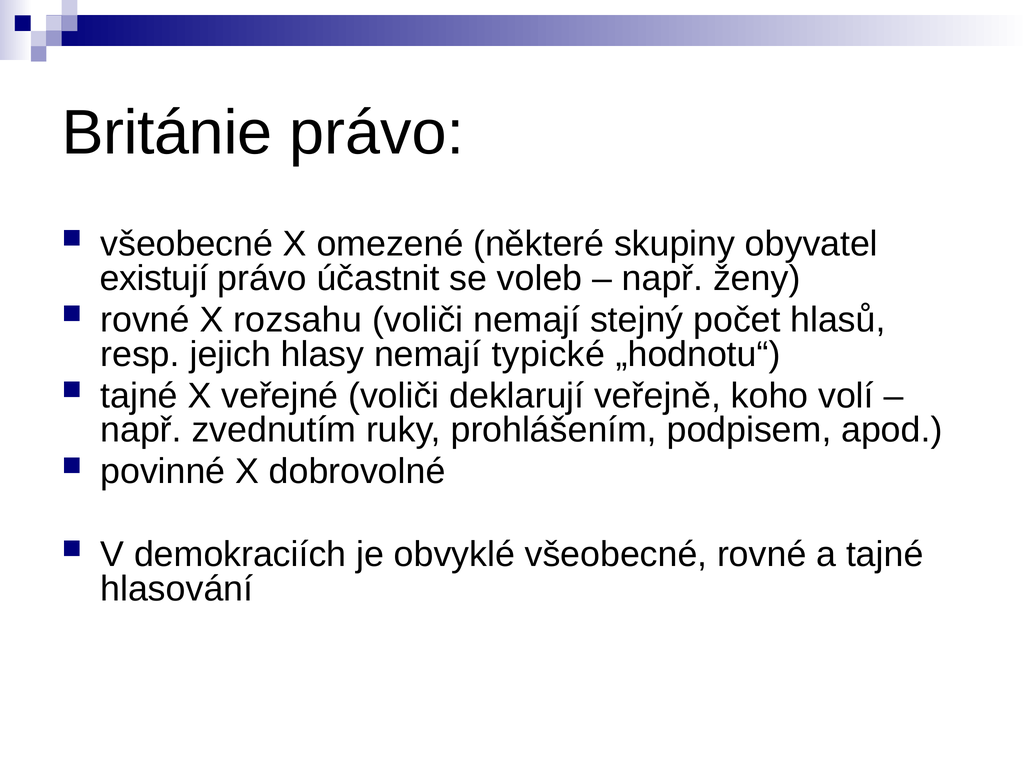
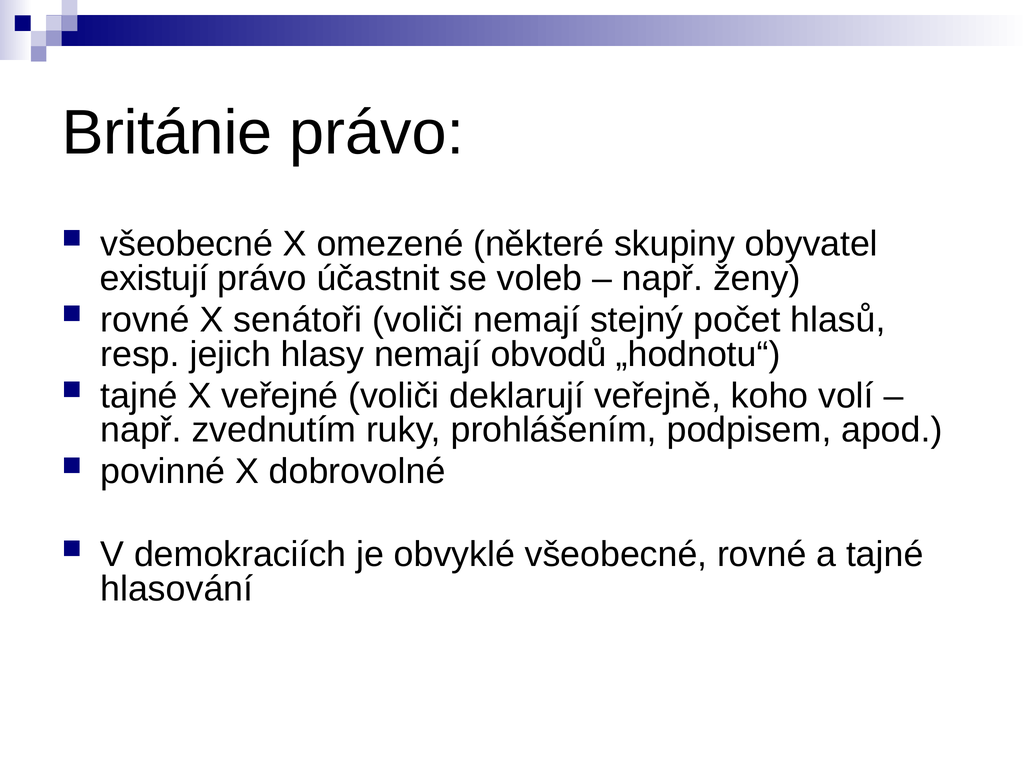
rozsahu: rozsahu -> senátoři
typické: typické -> obvodů
